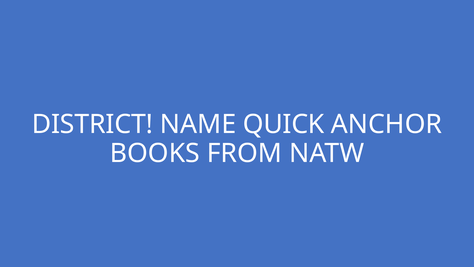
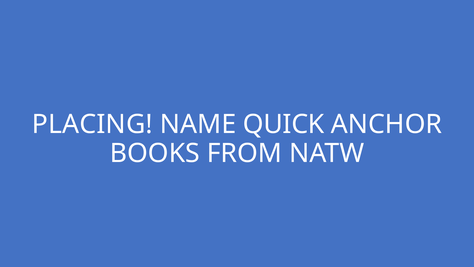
DISTRICT: DISTRICT -> PLACING
